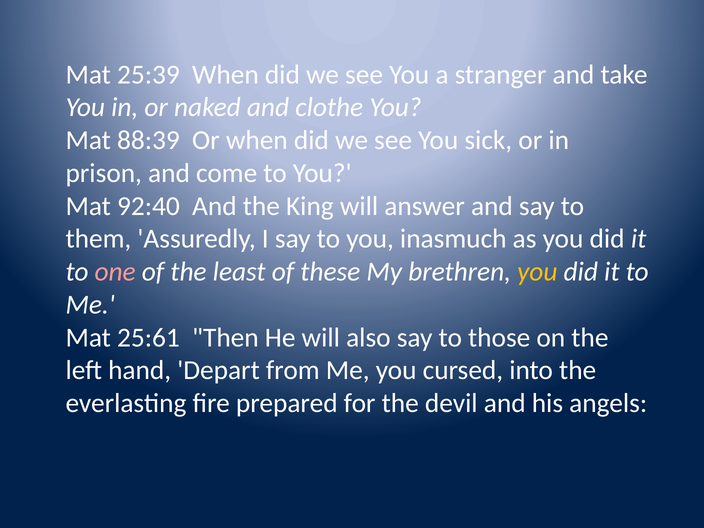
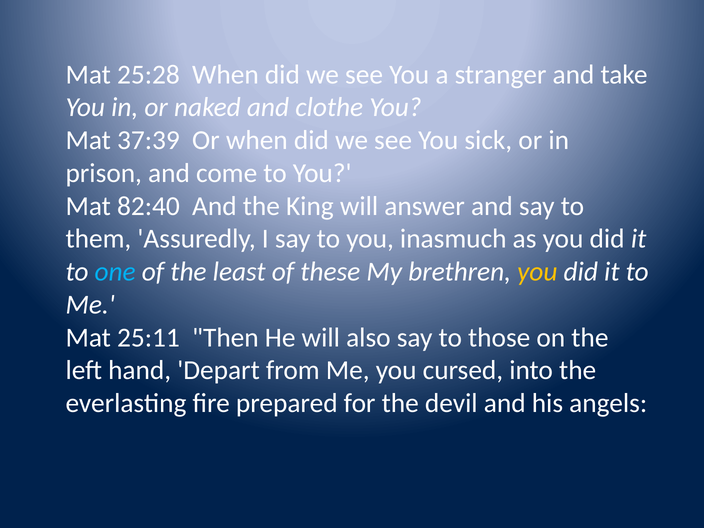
25:39: 25:39 -> 25:28
88:39: 88:39 -> 37:39
92:40: 92:40 -> 82:40
one colour: pink -> light blue
25:61: 25:61 -> 25:11
